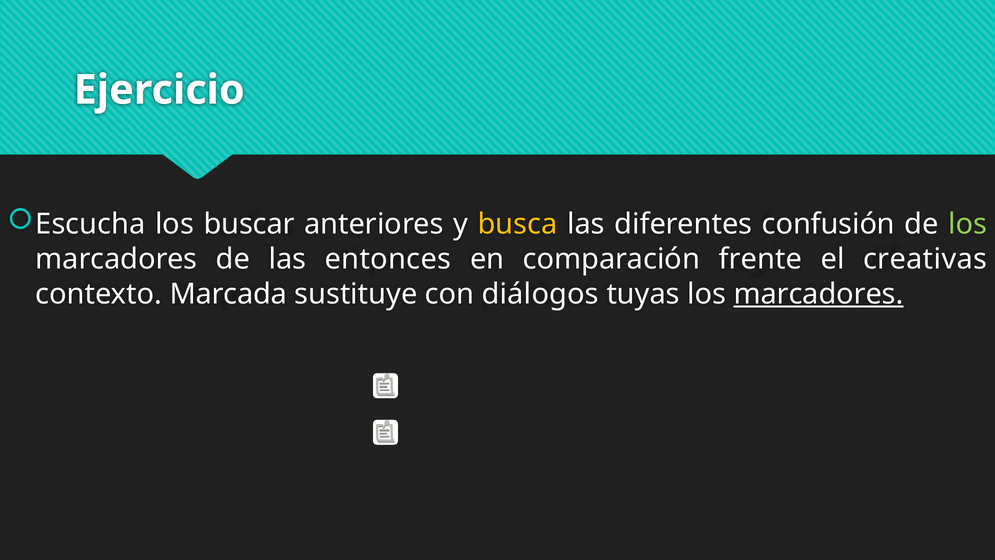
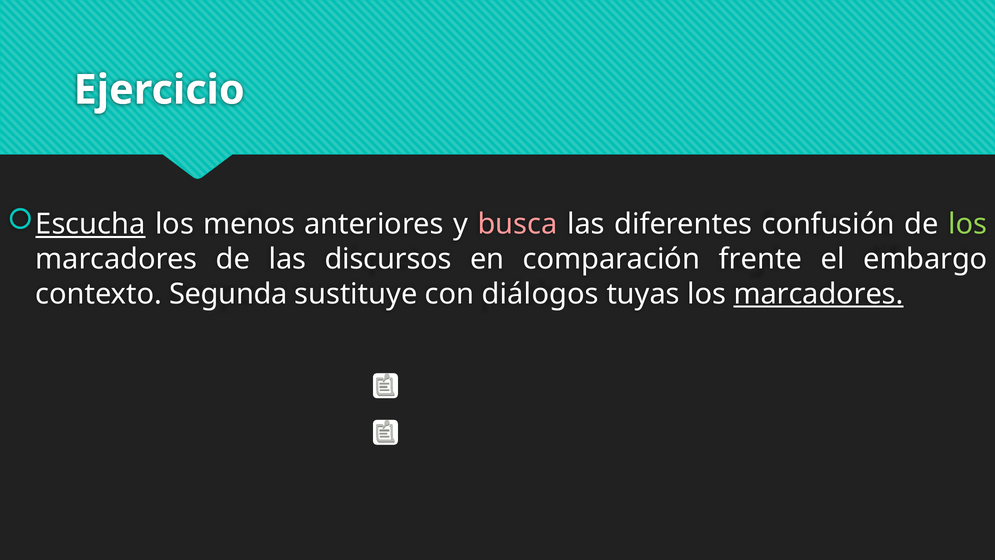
Escucha underline: none -> present
buscar: buscar -> menos
busca colour: yellow -> pink
entonces: entonces -> discursos
creativas: creativas -> embargo
Marcada: Marcada -> Segunda
